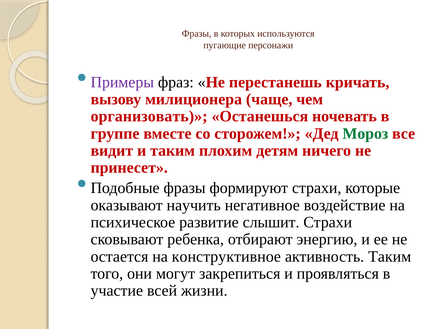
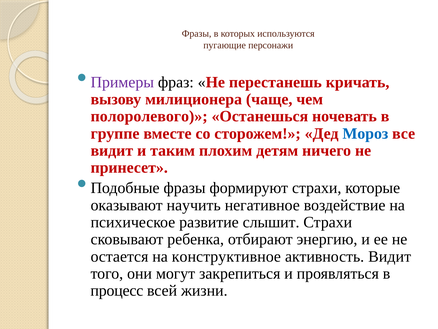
организовать: организовать -> полоролевого
Мороз colour: green -> blue
активность Таким: Таким -> Видит
участие: участие -> процесс
